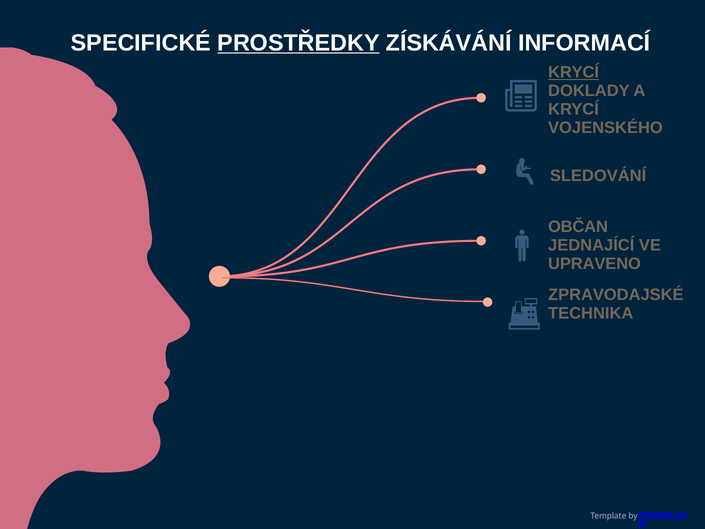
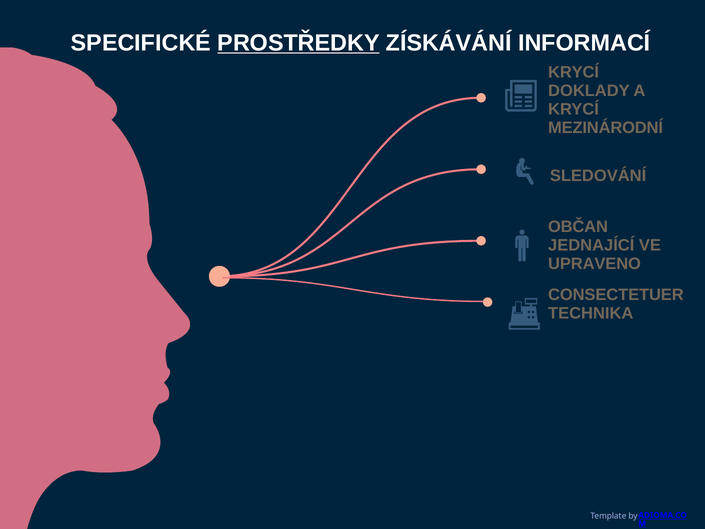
KRYCÍ at (574, 72) underline: present -> none
VOJENSKÉHO: VOJENSKÉHO -> MEZINÁRODNÍ
ZPRAVODAJSKÉ: ZPRAVODAJSKÉ -> CONSECTETUER
